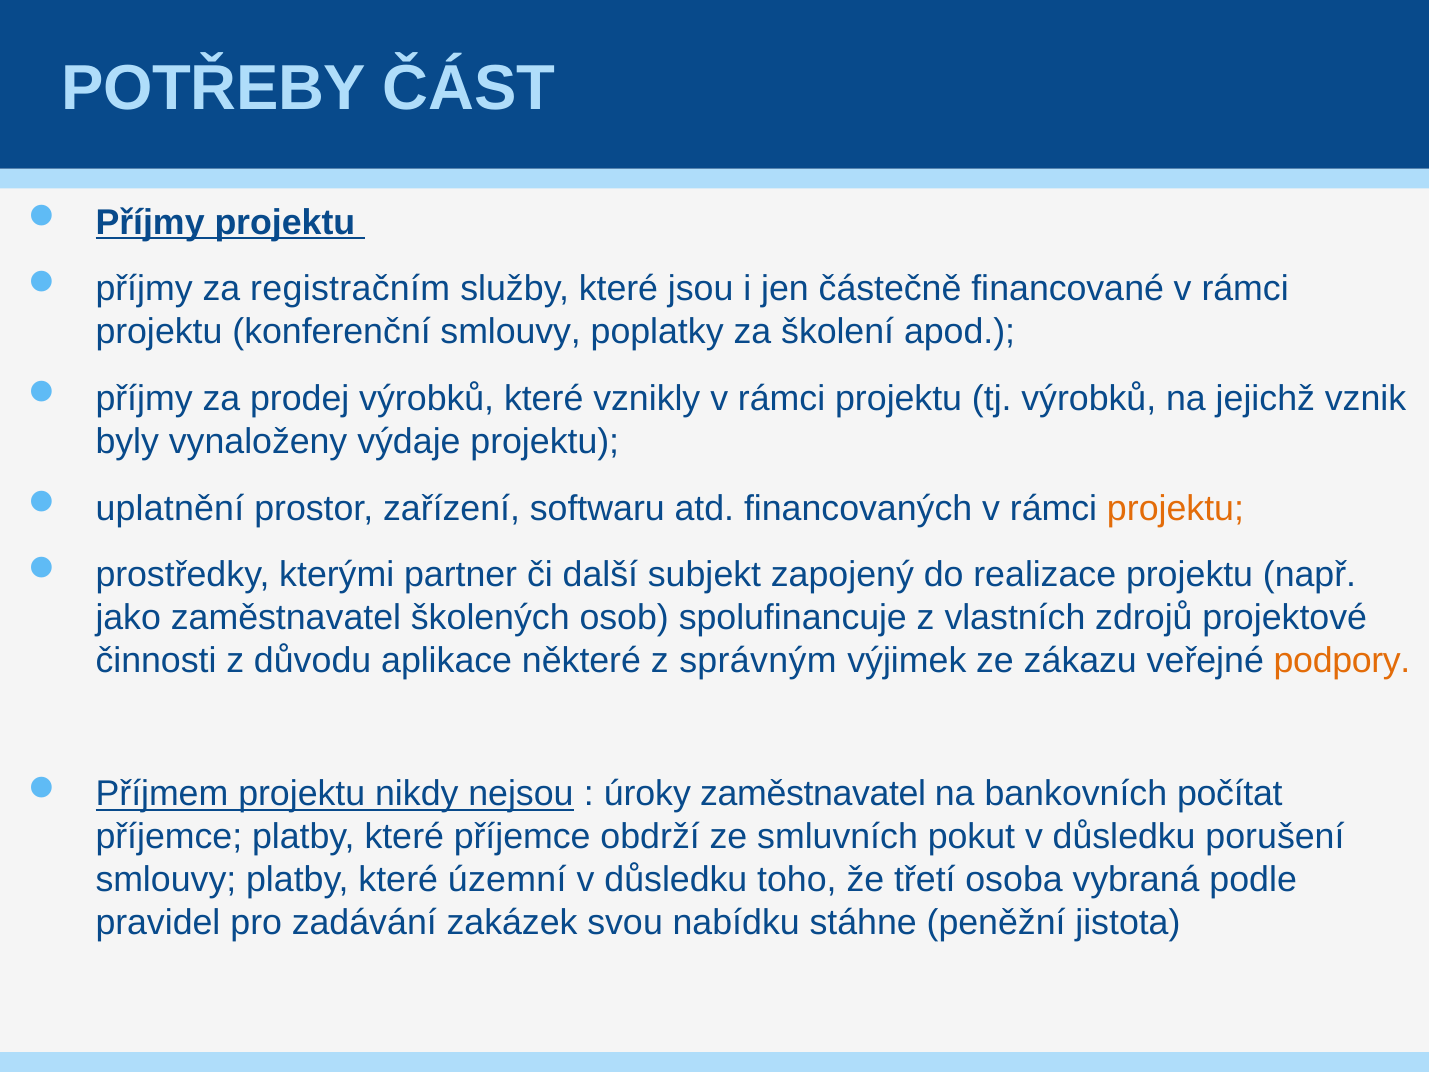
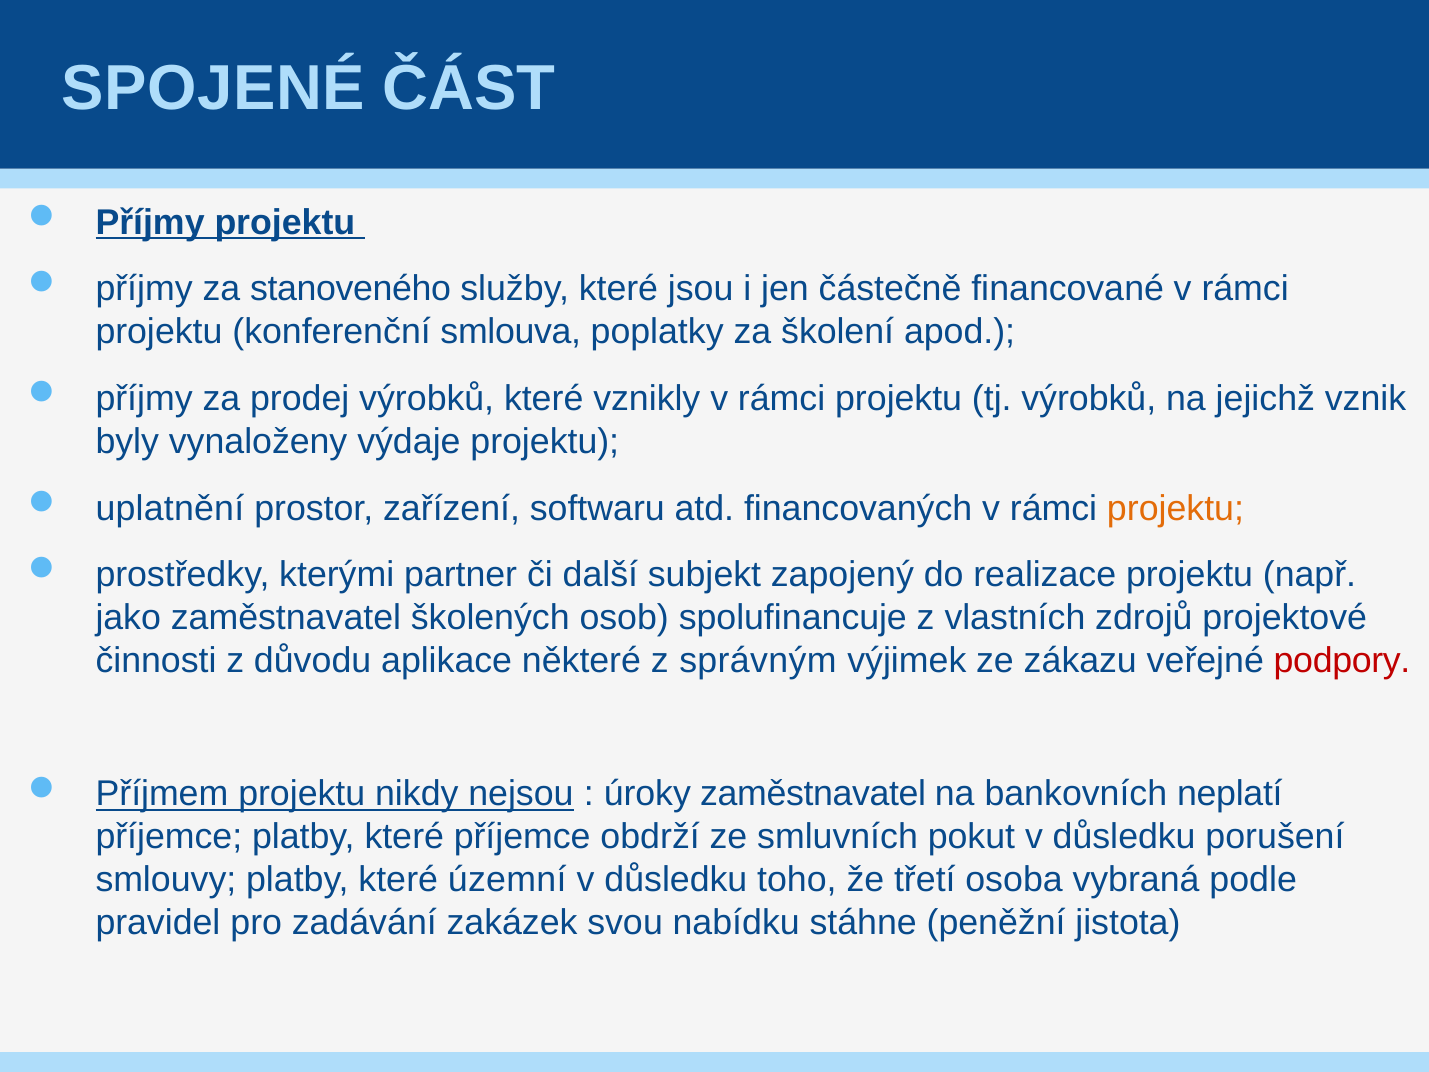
POTŘEBY: POTŘEBY -> SPOJENÉ
registračním: registračním -> stanoveného
konferenční smlouvy: smlouvy -> smlouva
podpory colour: orange -> red
počítat: počítat -> neplatí
